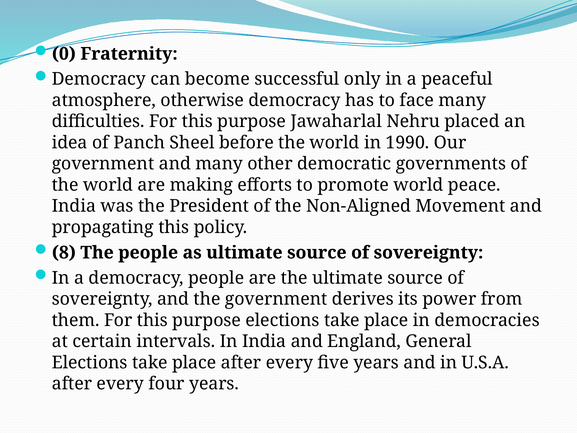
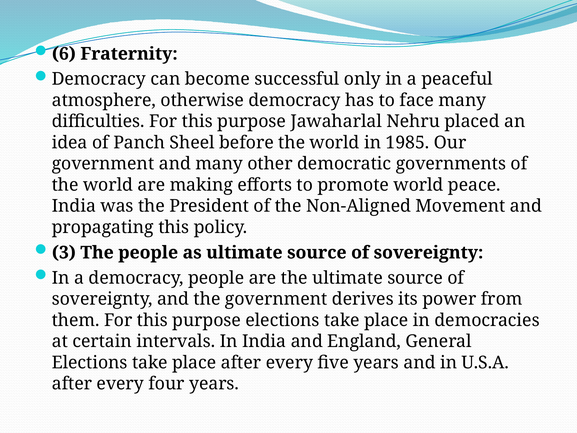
0: 0 -> 6
1990: 1990 -> 1985
8: 8 -> 3
